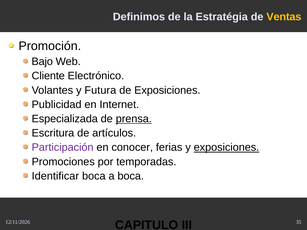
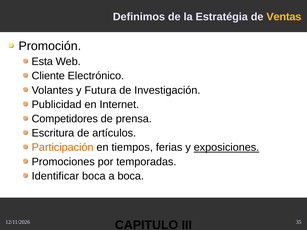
Bajo: Bajo -> Esta
de Exposiciones: Exposiciones -> Investigación
Especializada: Especializada -> Competidores
prensa underline: present -> none
Participación colour: purple -> orange
conocer: conocer -> tiempos
